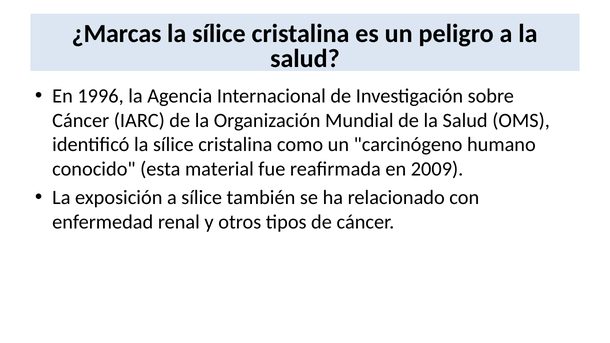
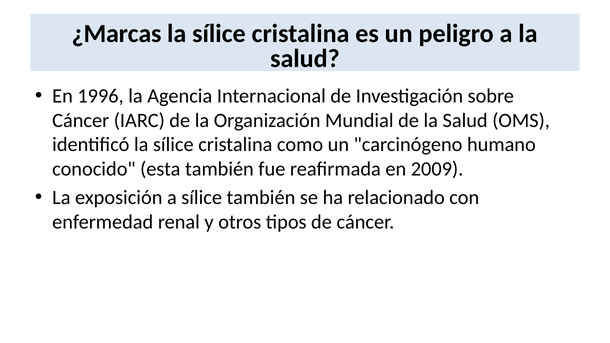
esta material: material -> también
